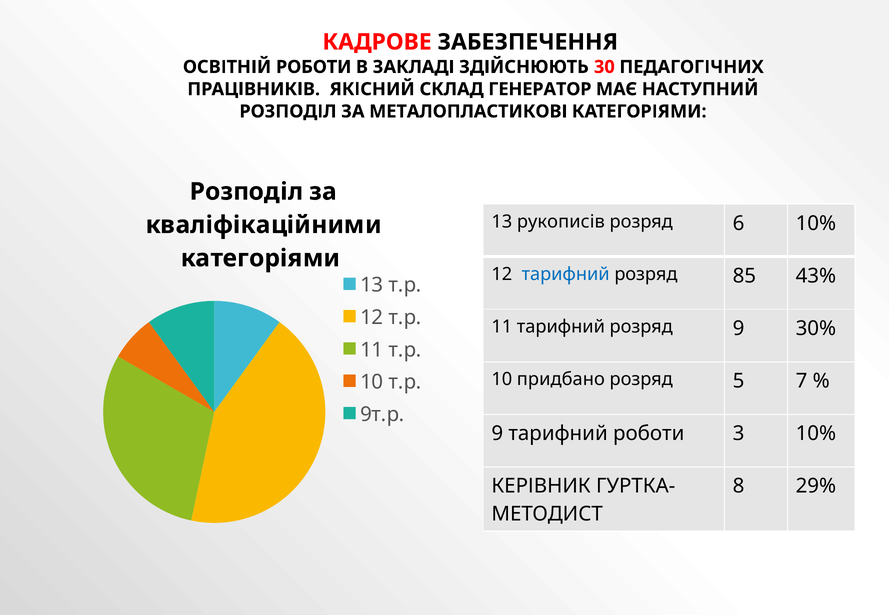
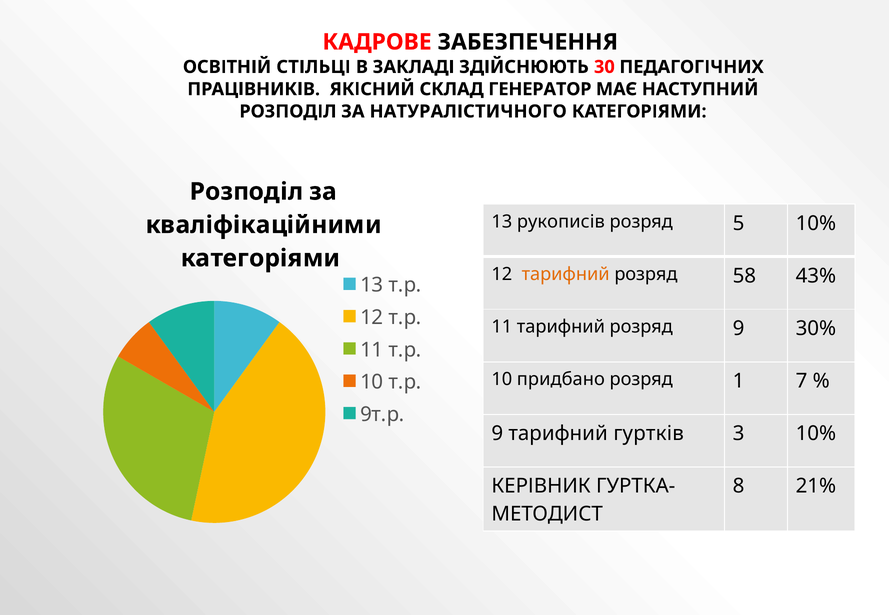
ОСВІТНІЙ РОБОТИ: РОБОТИ -> СТІЛЬЦІ
МЕТАЛОПЛАСТИКОВІ: МЕТАЛОПЛАСТИКОВІ -> НАТУРАЛІСТИЧНОГО
6: 6 -> 5
тарифний at (566, 274) colour: blue -> orange
85: 85 -> 58
5: 5 -> 1
тарифний роботи: роботи -> гуртків
29%: 29% -> 21%
